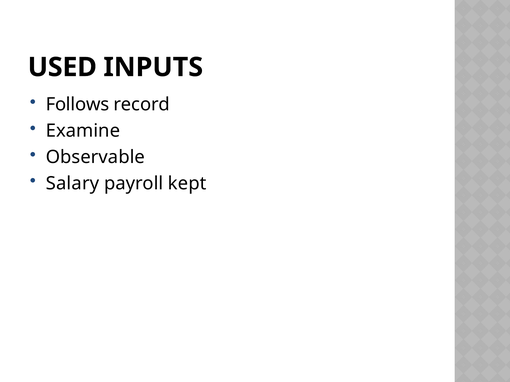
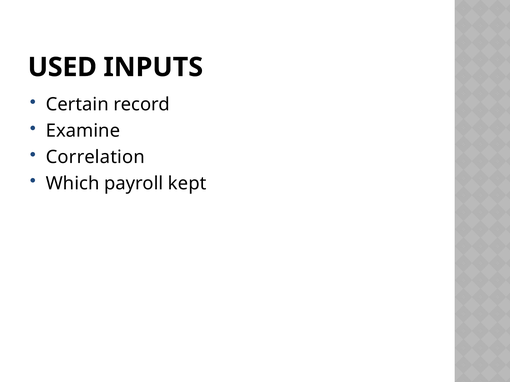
Follows: Follows -> Certain
Observable: Observable -> Correlation
Salary: Salary -> Which
